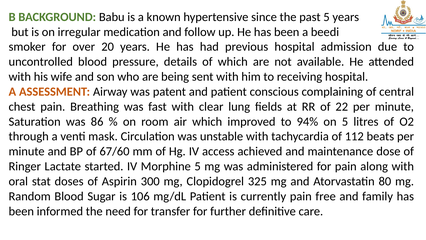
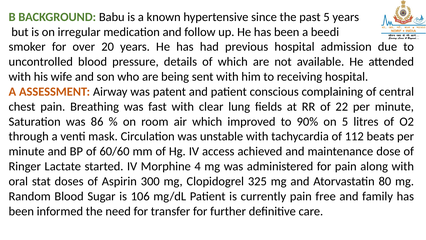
94%: 94% -> 90%
67/60: 67/60 -> 60/60
Morphine 5: 5 -> 4
